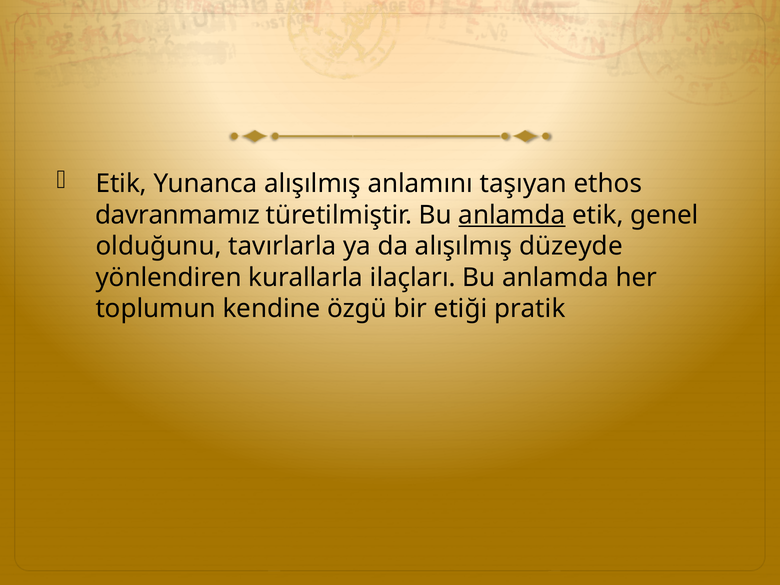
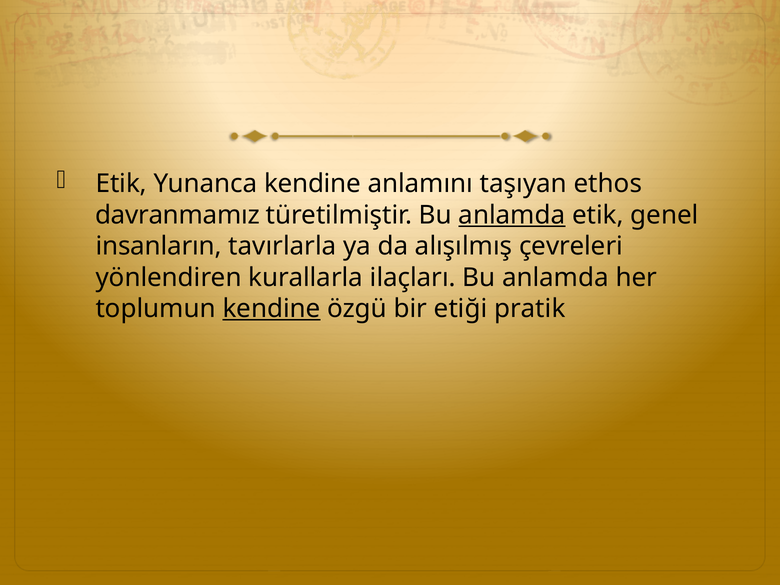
Yunanca alışılmış: alışılmış -> kendine
olduğunu: olduğunu -> insanların
düzeyde: düzeyde -> çevreleri
kendine at (272, 309) underline: none -> present
